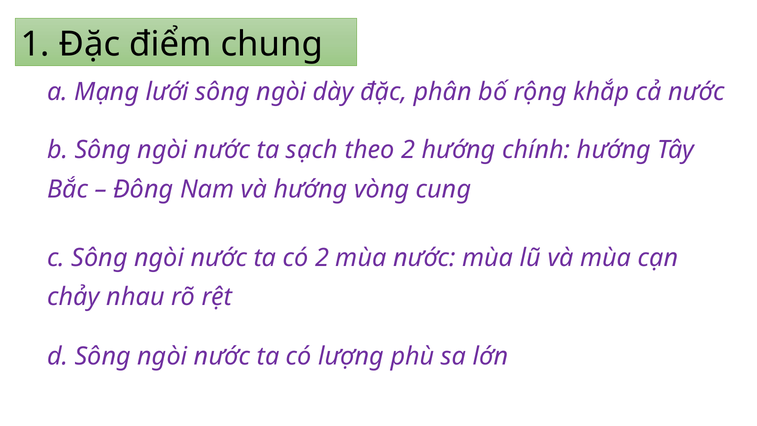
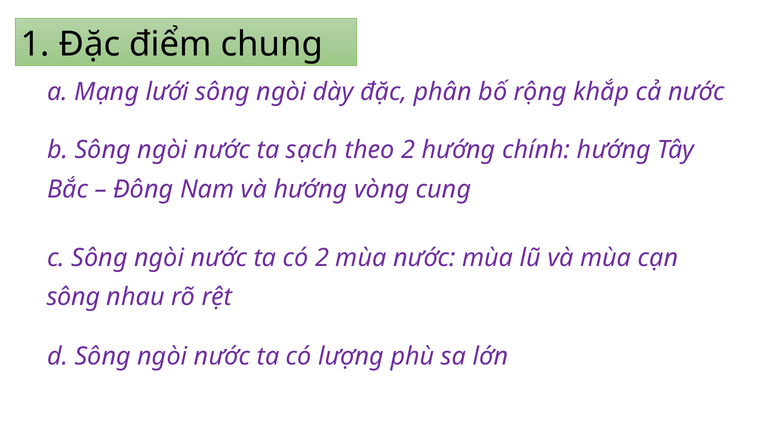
chảy at (73, 297): chảy -> sông
